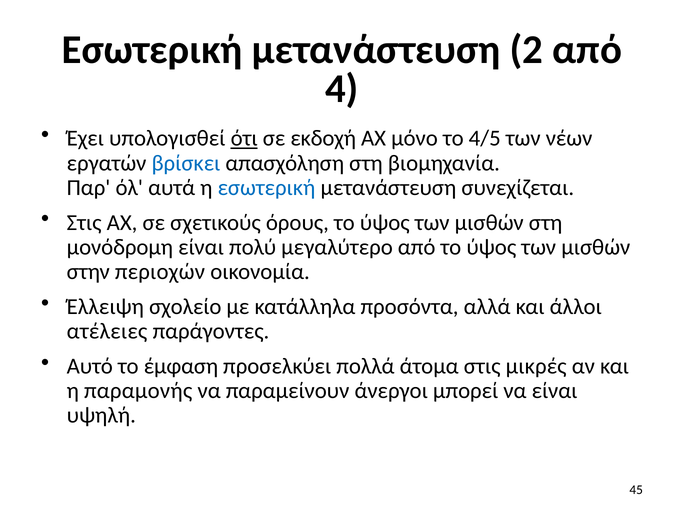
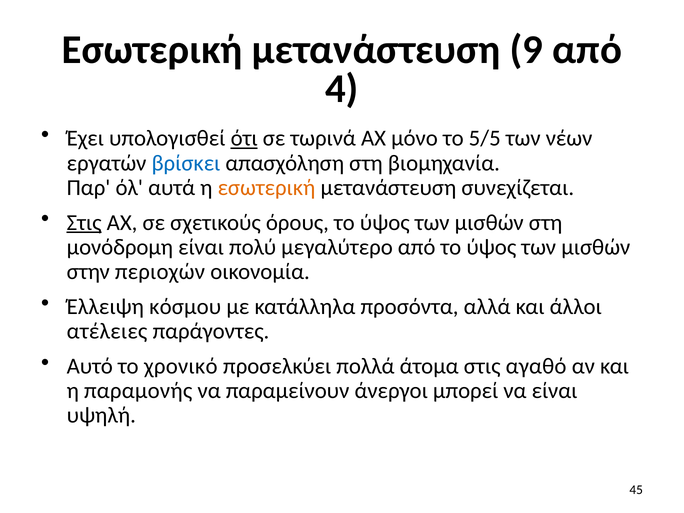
2: 2 -> 9
εκδοχή: εκδοχή -> τωρινά
4/5: 4/5 -> 5/5
εσωτερική at (266, 188) colour: blue -> orange
Στις at (84, 222) underline: none -> present
σχολείο: σχολείο -> κόσμου
έμφαση: έμφαση -> χρονικό
μικρές: μικρές -> αγαθό
